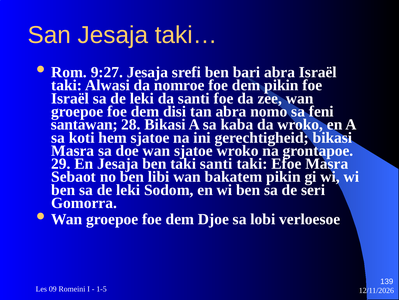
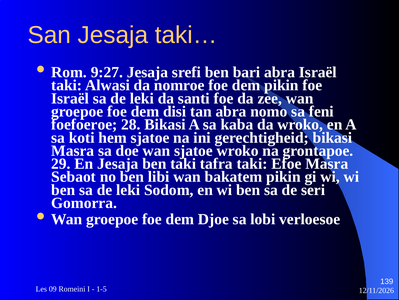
santawan: santawan -> foefoeroe
taki santi: santi -> tafra
